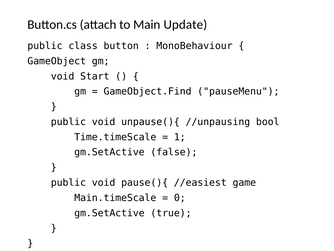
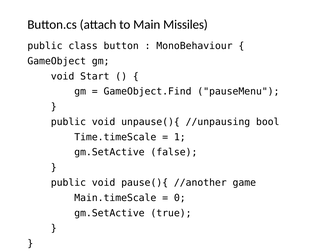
Update: Update -> Missiles
//easiest: //easiest -> //another
